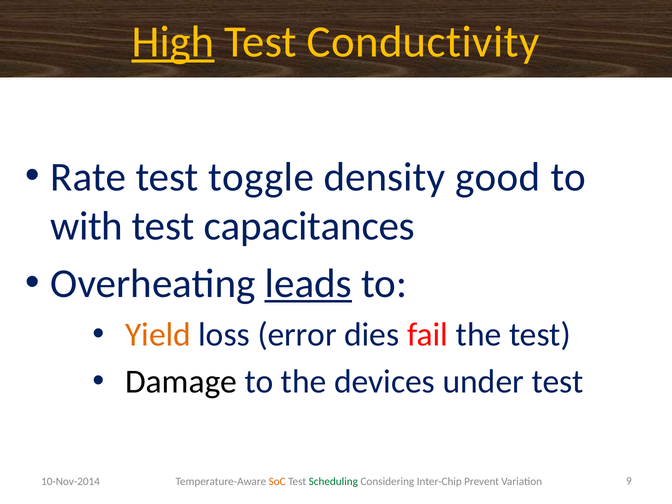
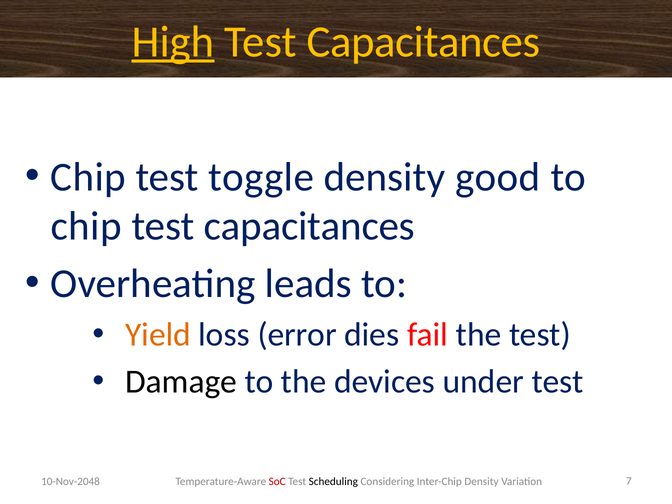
Conductivity at (423, 42): Conductivity -> Capacitances
Rate at (88, 177): Rate -> Chip
with at (87, 226): with -> chip
leads underline: present -> none
10-Nov-2014: 10-Nov-2014 -> 10-Nov-2048
SoC colour: orange -> red
Scheduling colour: green -> black
Inter-Chip Prevent: Prevent -> Density
9: 9 -> 7
